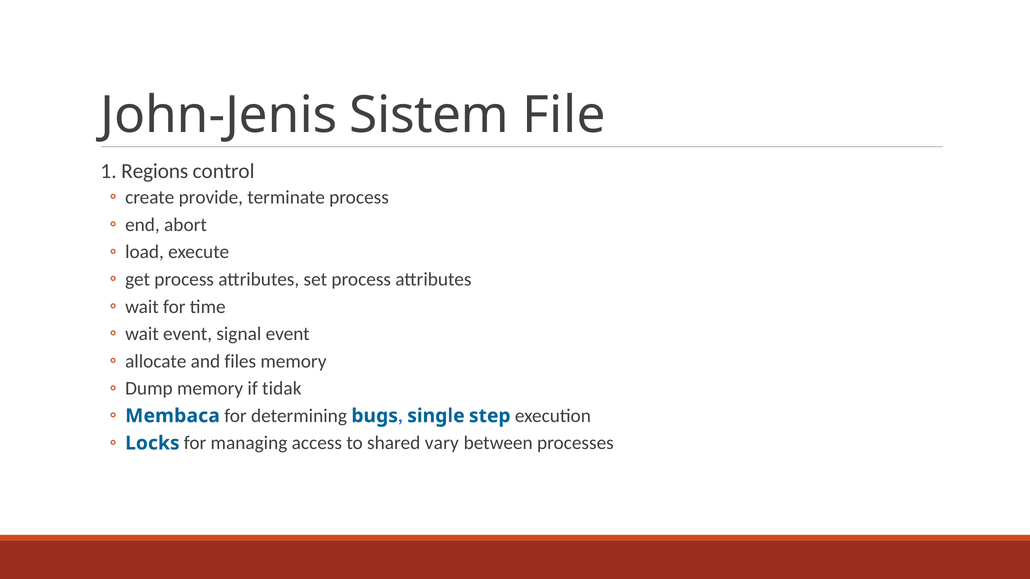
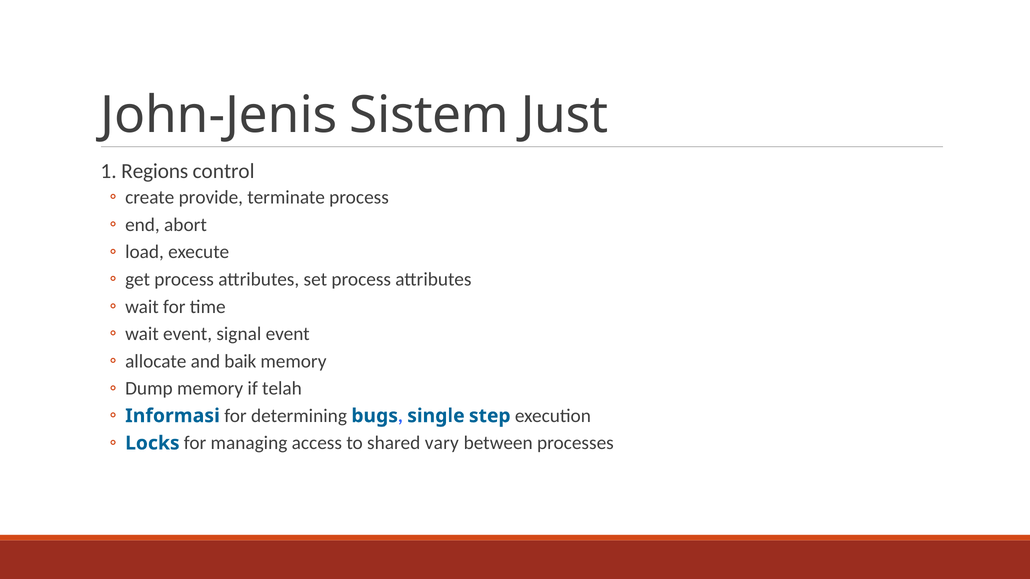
File: File -> Just
files: files -> baik
tidak: tidak -> telah
Membaca: Membaca -> Informasi
